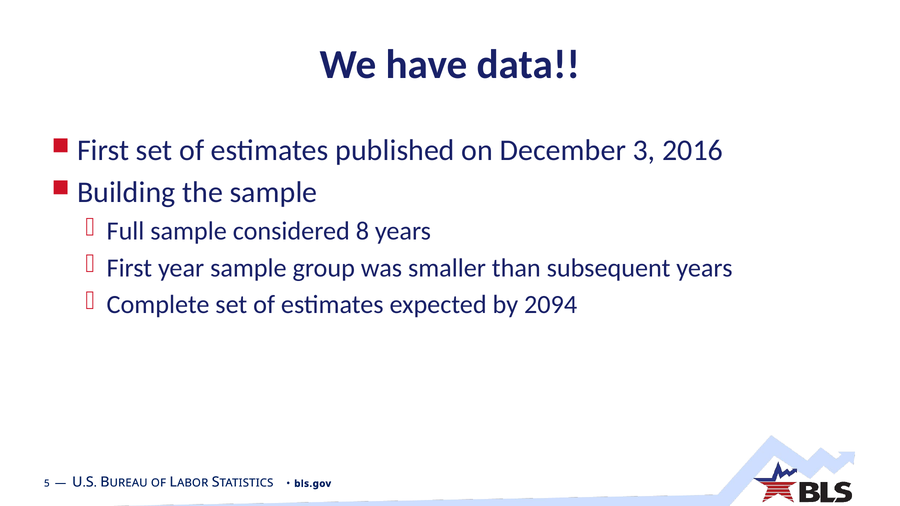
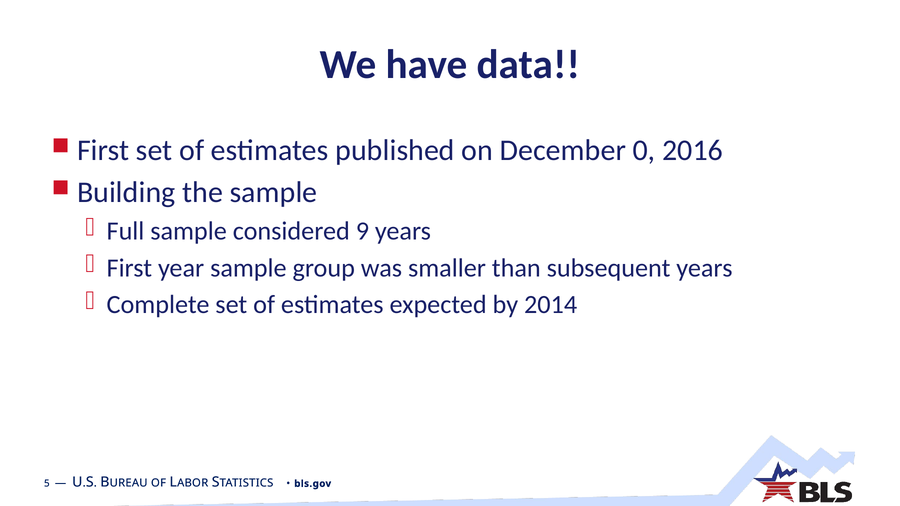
3: 3 -> 0
8: 8 -> 9
2094: 2094 -> 2014
